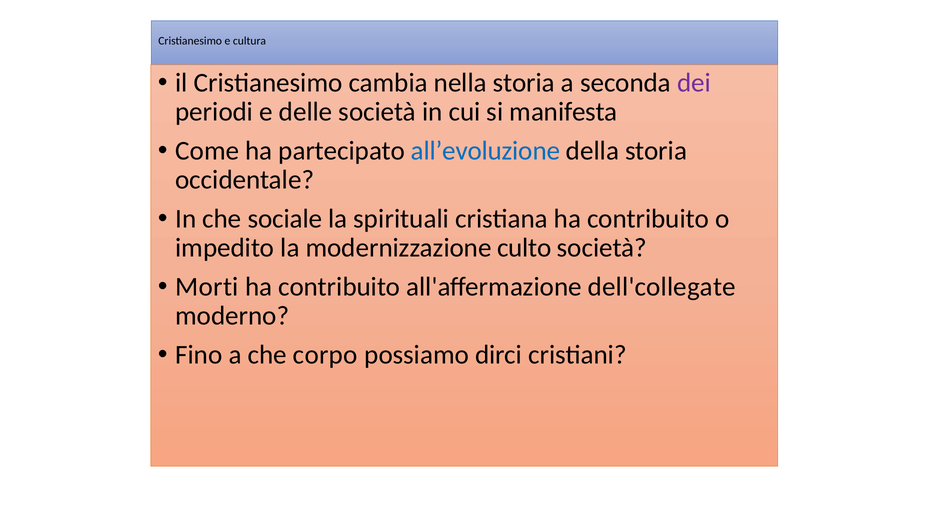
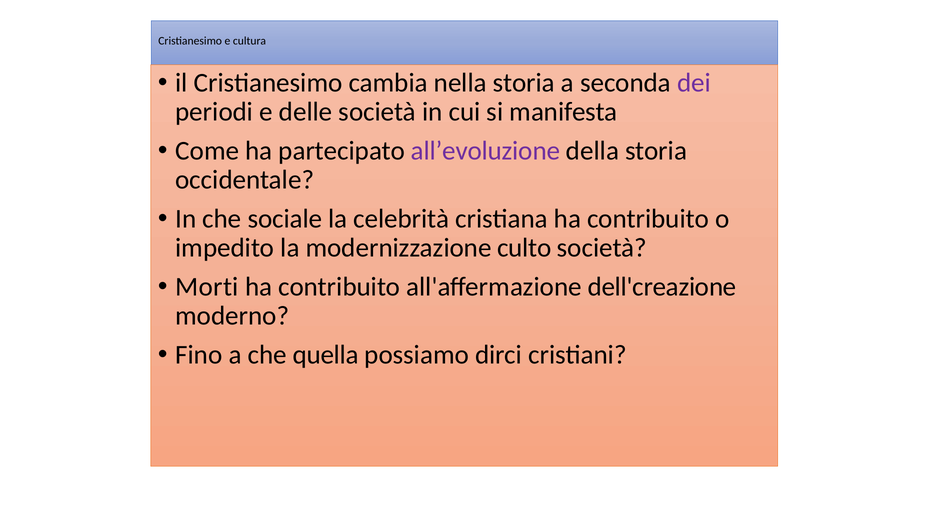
all’evoluzione colour: blue -> purple
spirituali: spirituali -> celebrità
dell'collegate: dell'collegate -> dell'creazione
corpo: corpo -> quella
